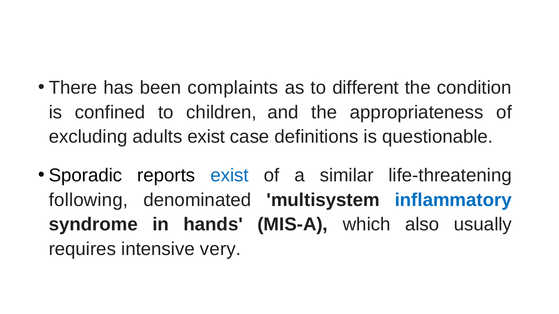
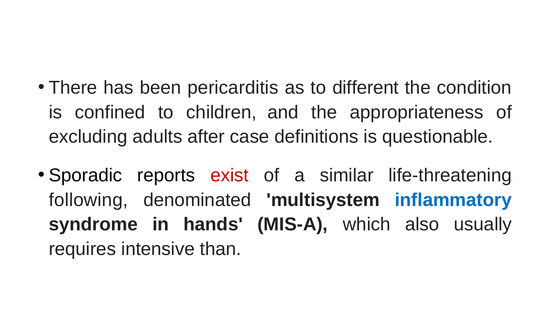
complaints: complaints -> pericarditis
adults exist: exist -> after
exist at (230, 176) colour: blue -> red
very: very -> than
